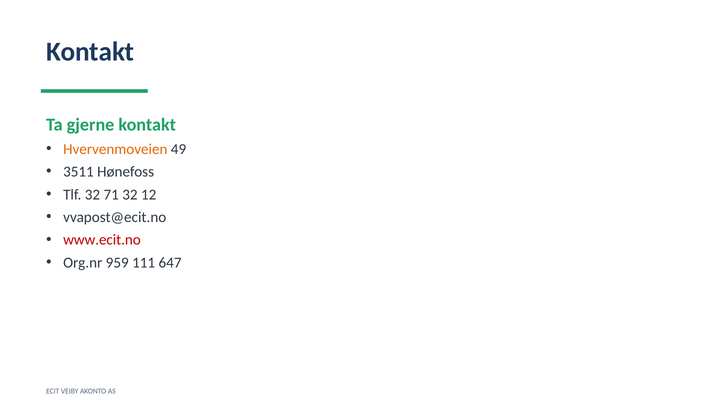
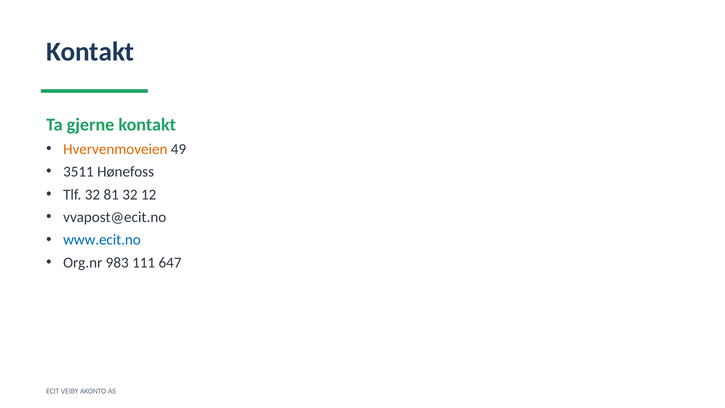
71: 71 -> 81
www.ecit.no colour: red -> blue
959: 959 -> 983
